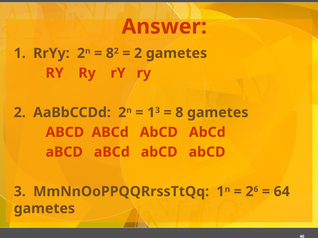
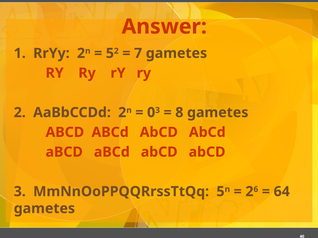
8 at (110, 53): 8 -> 5
2 at (138, 53): 2 -> 7
1 at (151, 113): 1 -> 0
MmNnOoPPQQRrssTtQq 1: 1 -> 5
